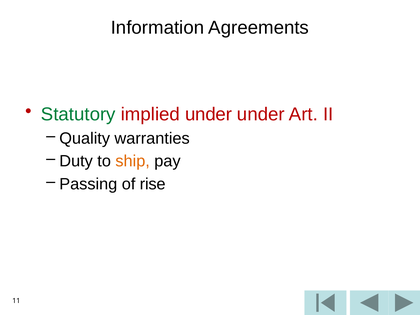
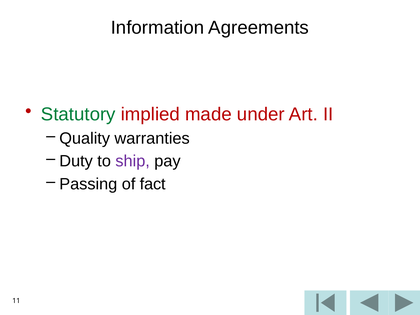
implied under: under -> made
ship colour: orange -> purple
rise: rise -> fact
